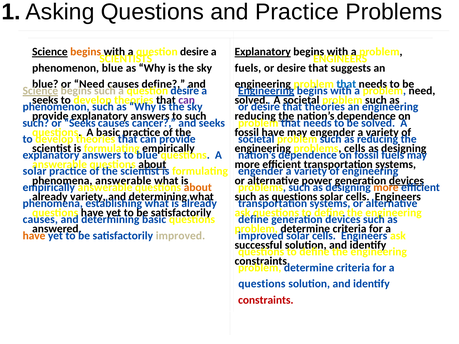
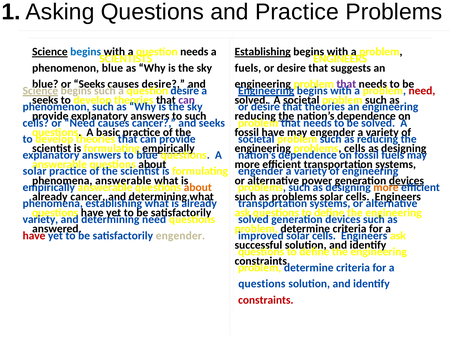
begins at (86, 52) colour: orange -> blue
desire at (194, 52): desire -> needs
Explanatory at (263, 52): Explanatory -> Establishing
Need at (89, 84): Need -> Seeks
define at (163, 84): define -> desire
that at (346, 84) colour: blue -> purple
need at (422, 91) colour: black -> red
such at (36, 123): such -> cells
Seeks at (80, 123): Seeks -> Need
empirically at (168, 148) underline: none -> present
about at (152, 165) underline: present -> none
variety at (88, 197): variety -> cancer
questions at (294, 197): questions -> problems
causes at (40, 220): causes -> variety
basic at (154, 220): basic -> need
define at (253, 220): define -> solved
have at (34, 236) colour: orange -> red
satisfactorily improved: improved -> engender
